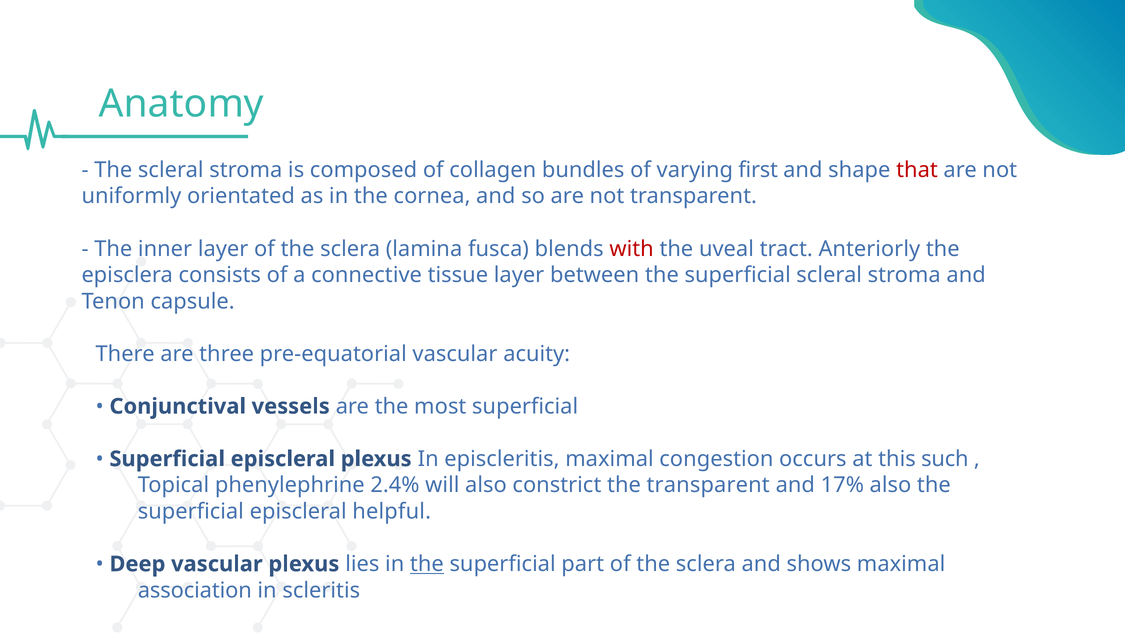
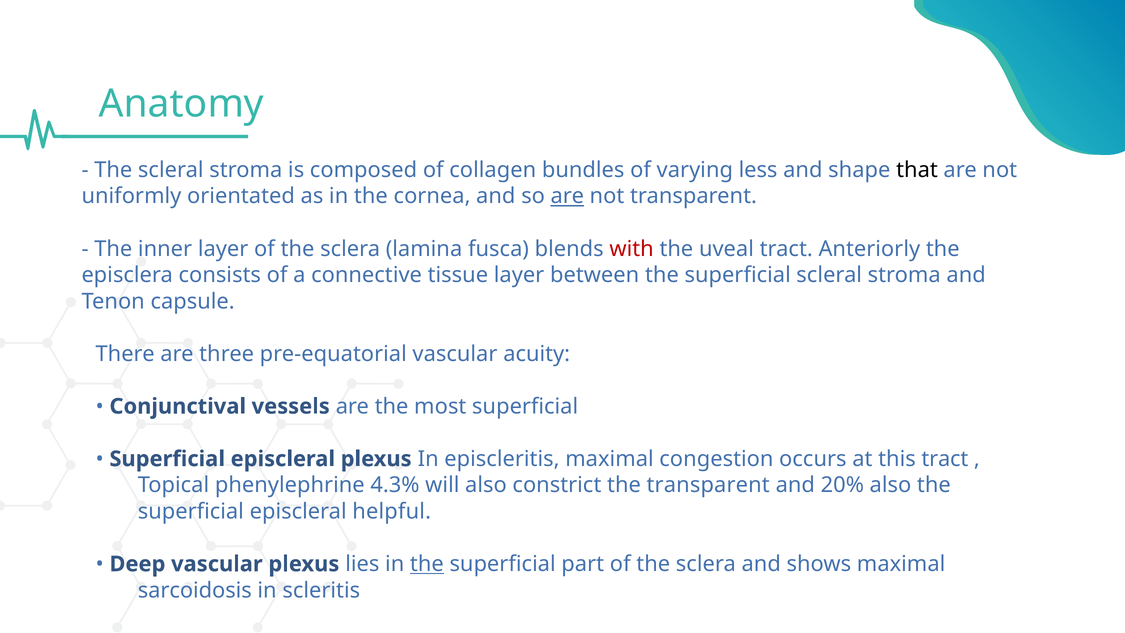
first: first -> less
that colour: red -> black
are at (567, 196) underline: none -> present
this such: such -> tract
2.4%: 2.4% -> 4.3%
17%: 17% -> 20%
association: association -> sarcoidosis
